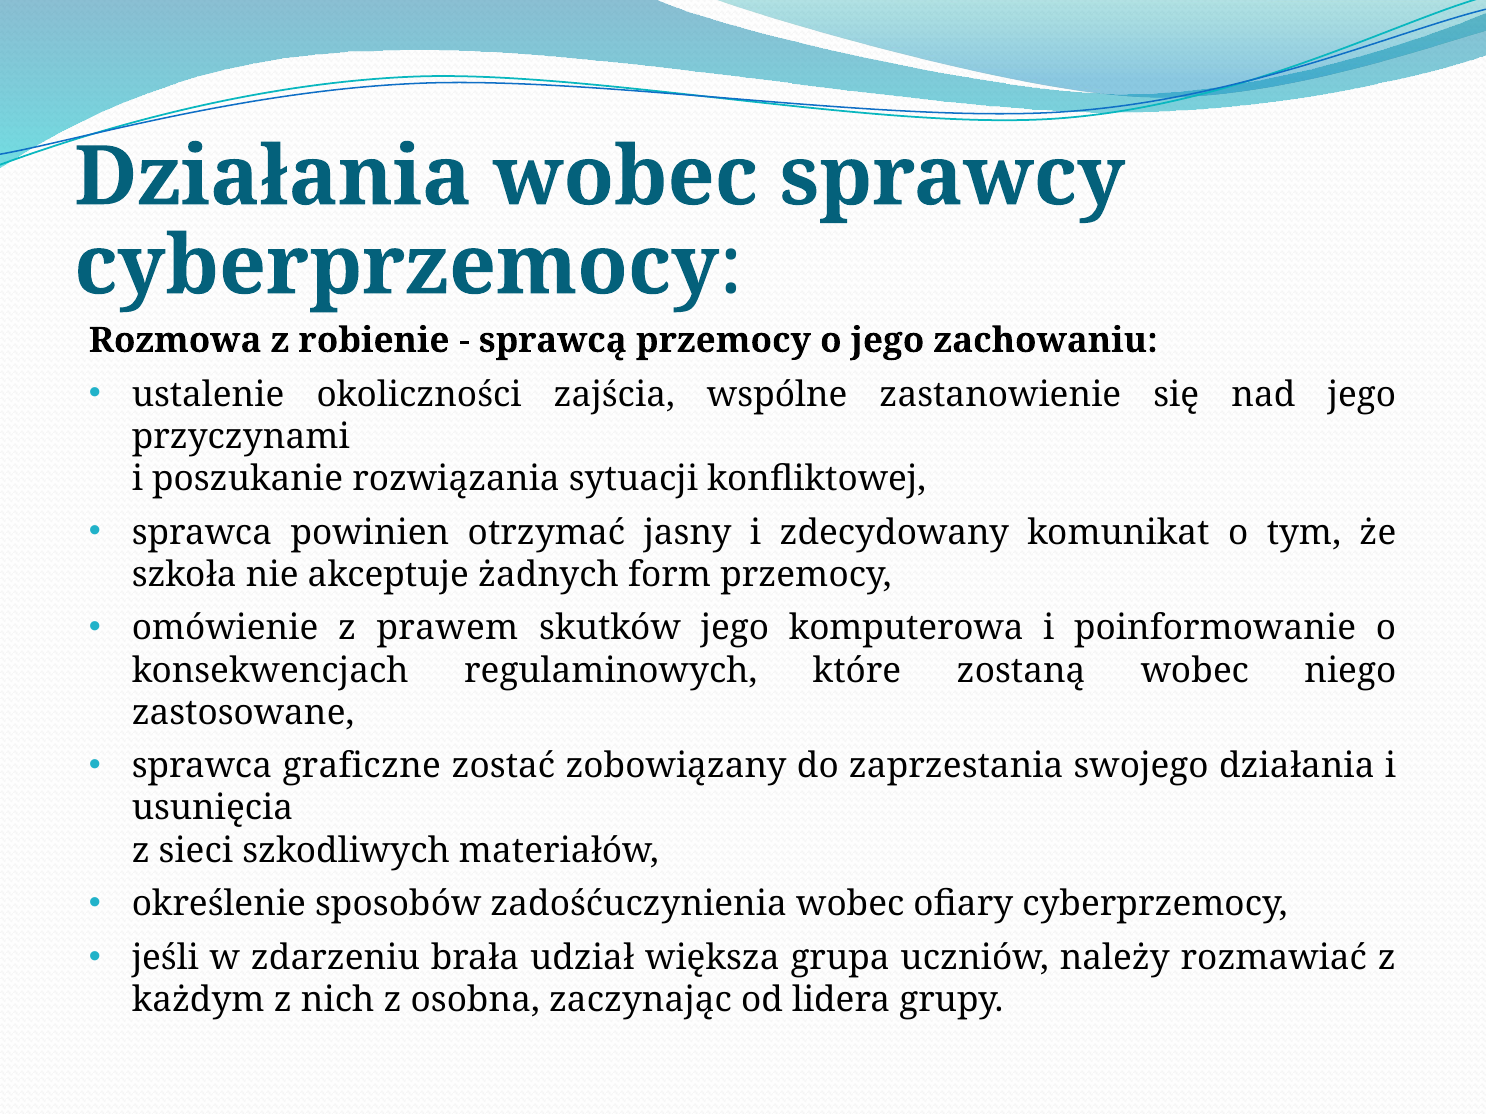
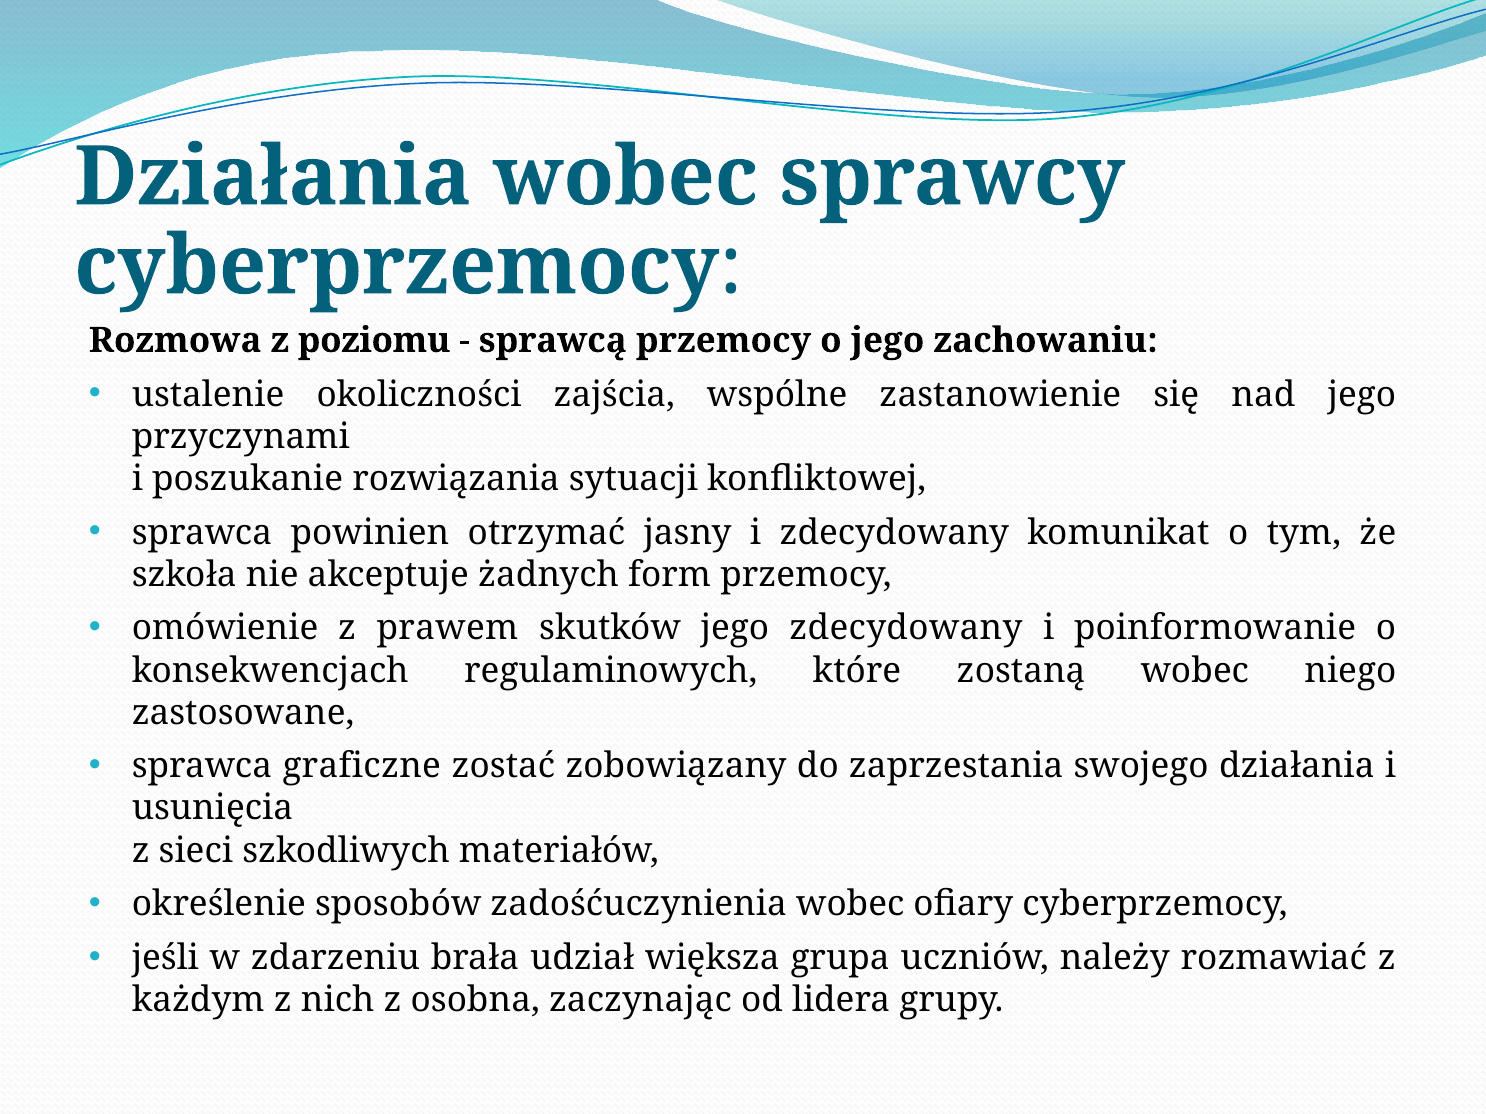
robienie: robienie -> poziomu
jego komputerowa: komputerowa -> zdecydowany
